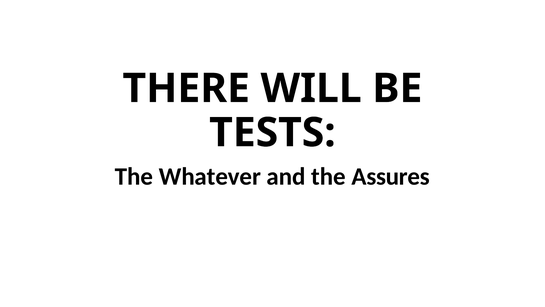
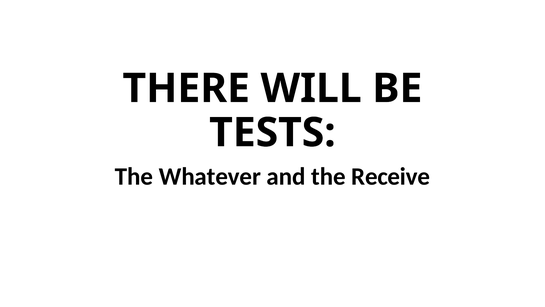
Assures: Assures -> Receive
